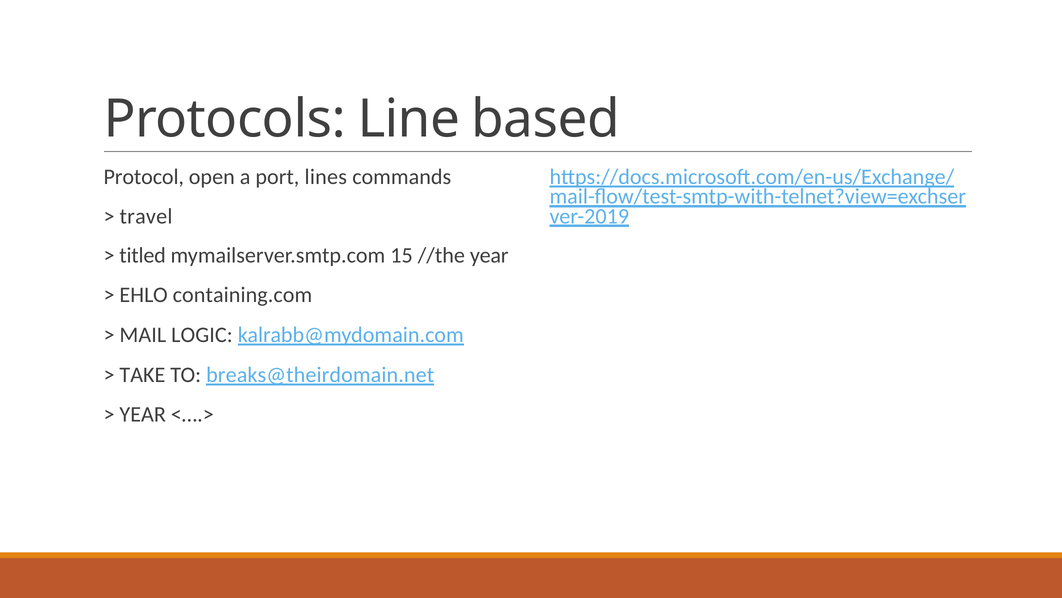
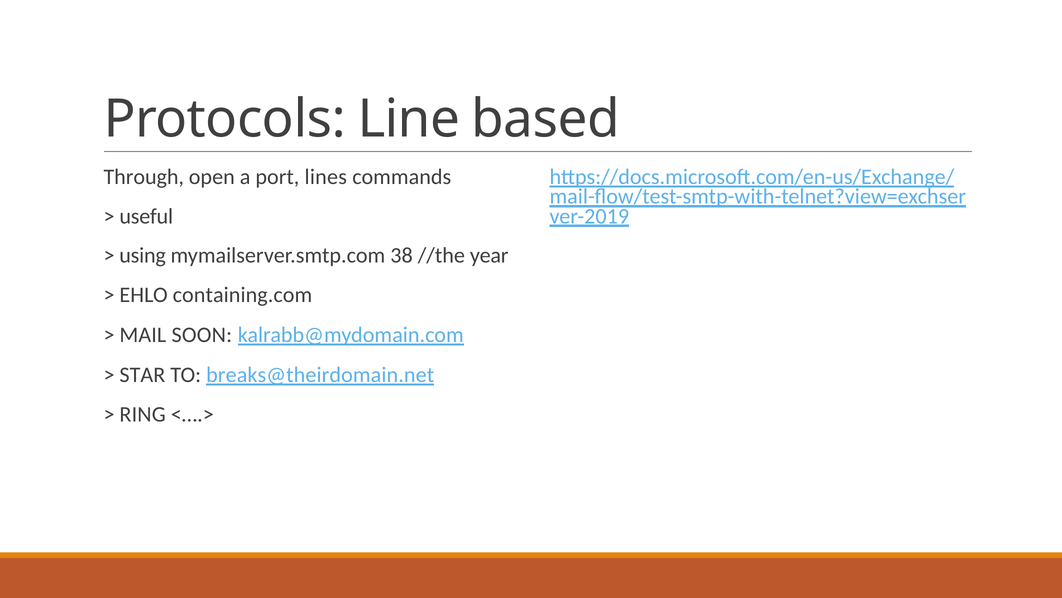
Protocol: Protocol -> Through
travel: travel -> useful
titled: titled -> using
15: 15 -> 38
LOGIC: LOGIC -> SOON
TAKE: TAKE -> STAR
YEAR at (143, 414): YEAR -> RING
